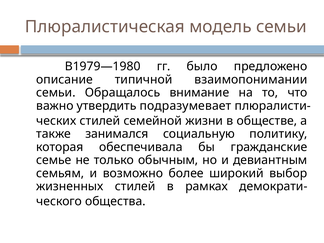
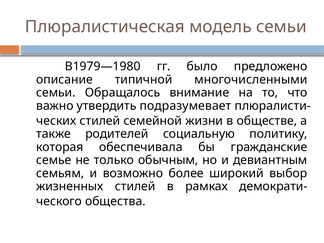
взаимопонимании: взаимопонимании -> многочисленными
занимался: занимался -> родителей
